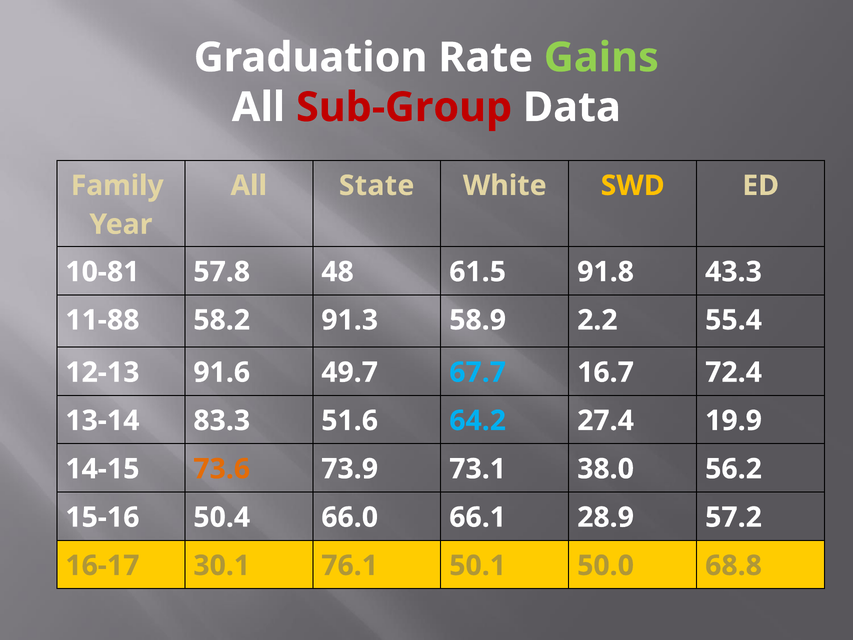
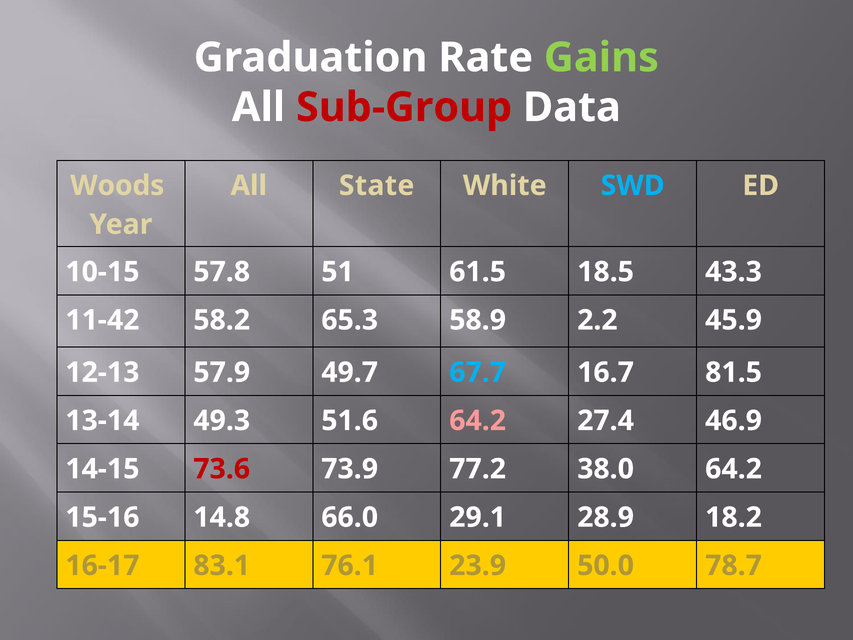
Family: Family -> Woods
SWD colour: yellow -> light blue
10-81: 10-81 -> 10-15
48: 48 -> 51
91.8: 91.8 -> 18.5
11-88: 11-88 -> 11-42
91.3: 91.3 -> 65.3
55.4: 55.4 -> 45.9
91.6: 91.6 -> 57.9
72.4: 72.4 -> 81.5
83.3: 83.3 -> 49.3
64.2 at (478, 421) colour: light blue -> pink
19.9: 19.9 -> 46.9
73.6 colour: orange -> red
73.1: 73.1 -> 77.2
38.0 56.2: 56.2 -> 64.2
50.4: 50.4 -> 14.8
66.1: 66.1 -> 29.1
57.2: 57.2 -> 18.2
30.1: 30.1 -> 83.1
50.1: 50.1 -> 23.9
68.8: 68.8 -> 78.7
